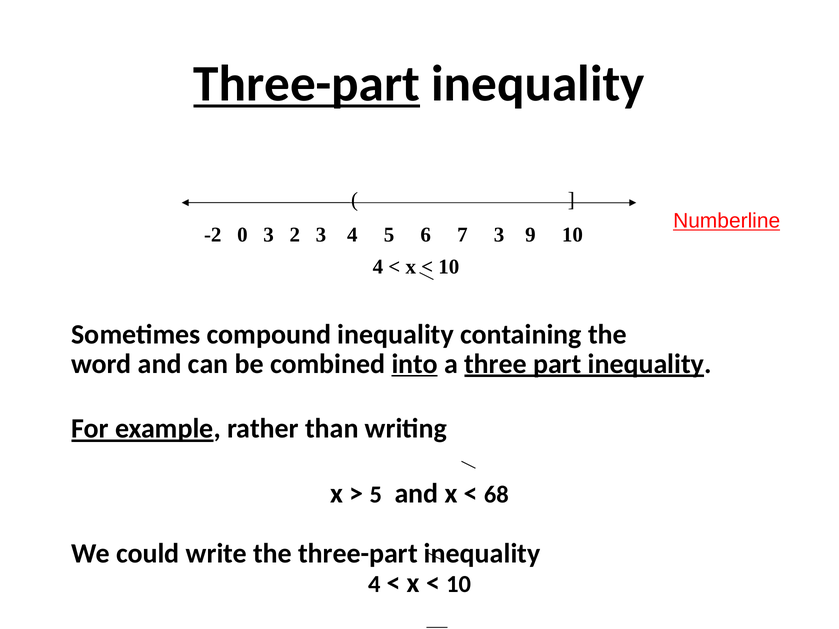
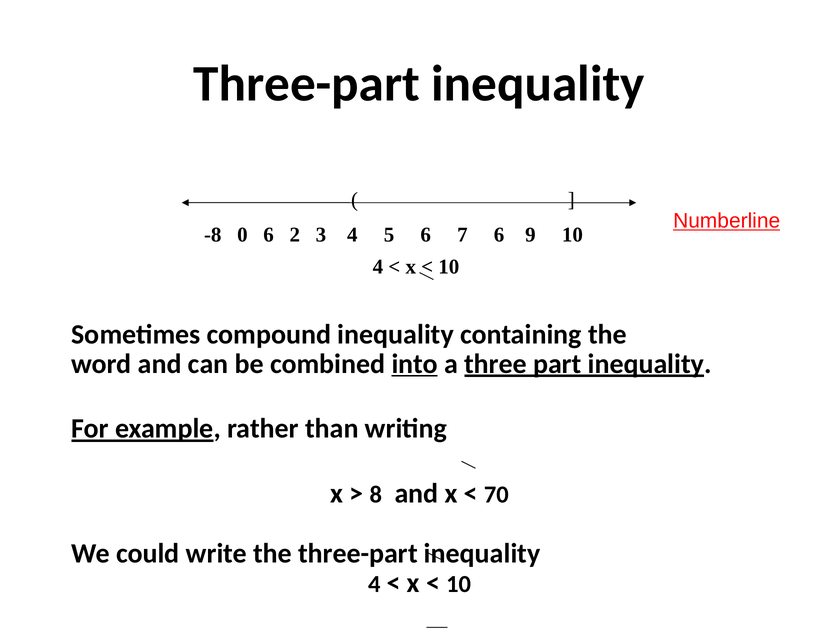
Three-part at (307, 84) underline: present -> none
-2: -2 -> -8
0 3: 3 -> 6
7 3: 3 -> 6
5 at (376, 495): 5 -> 8
68: 68 -> 70
